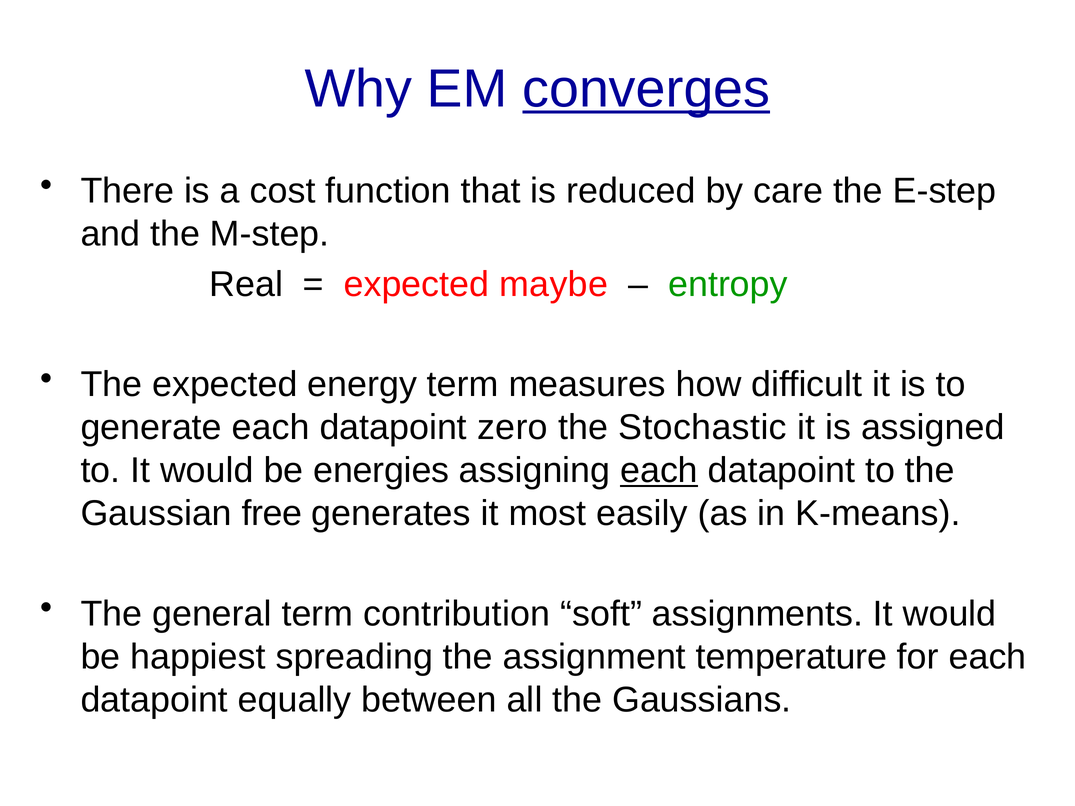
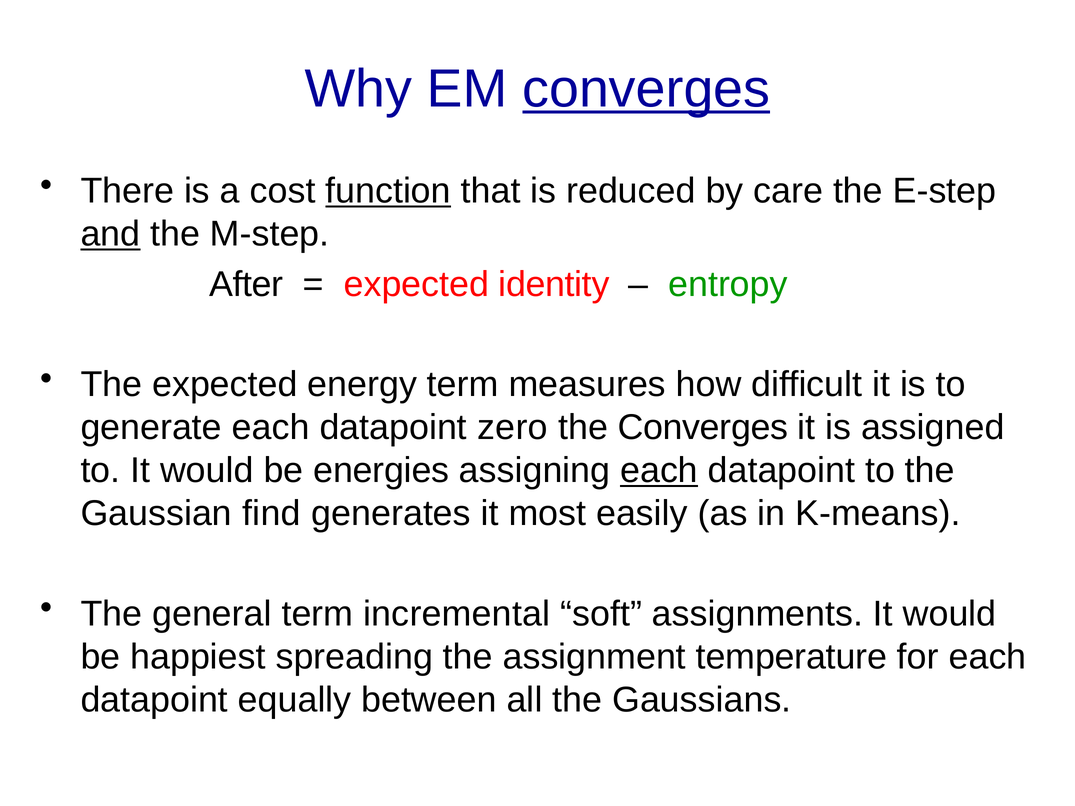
function underline: none -> present
and underline: none -> present
Real: Real -> After
maybe: maybe -> identity
the Stochastic: Stochastic -> Converges
free: free -> find
contribution: contribution -> incremental
